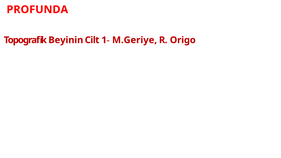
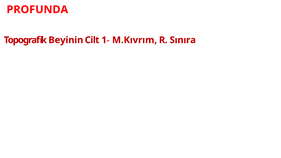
M.Geriye: M.Geriye -> M.Kıvrım
Origo: Origo -> Sınıra
